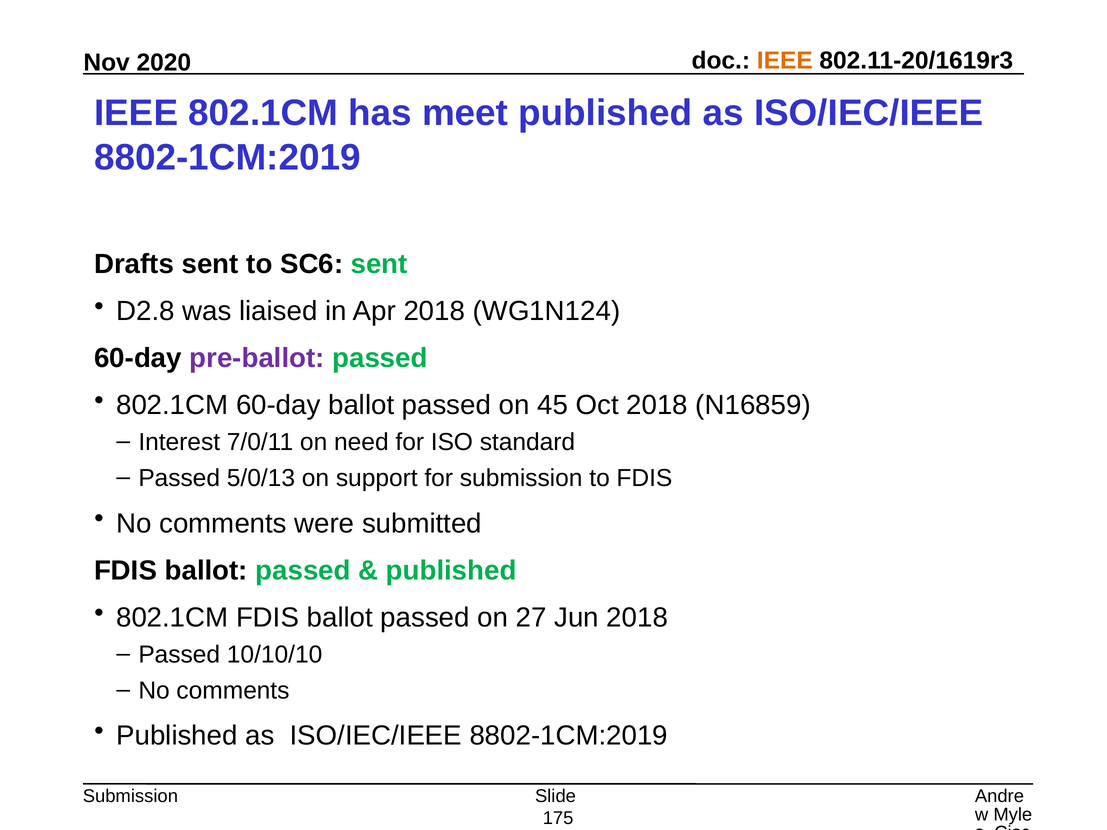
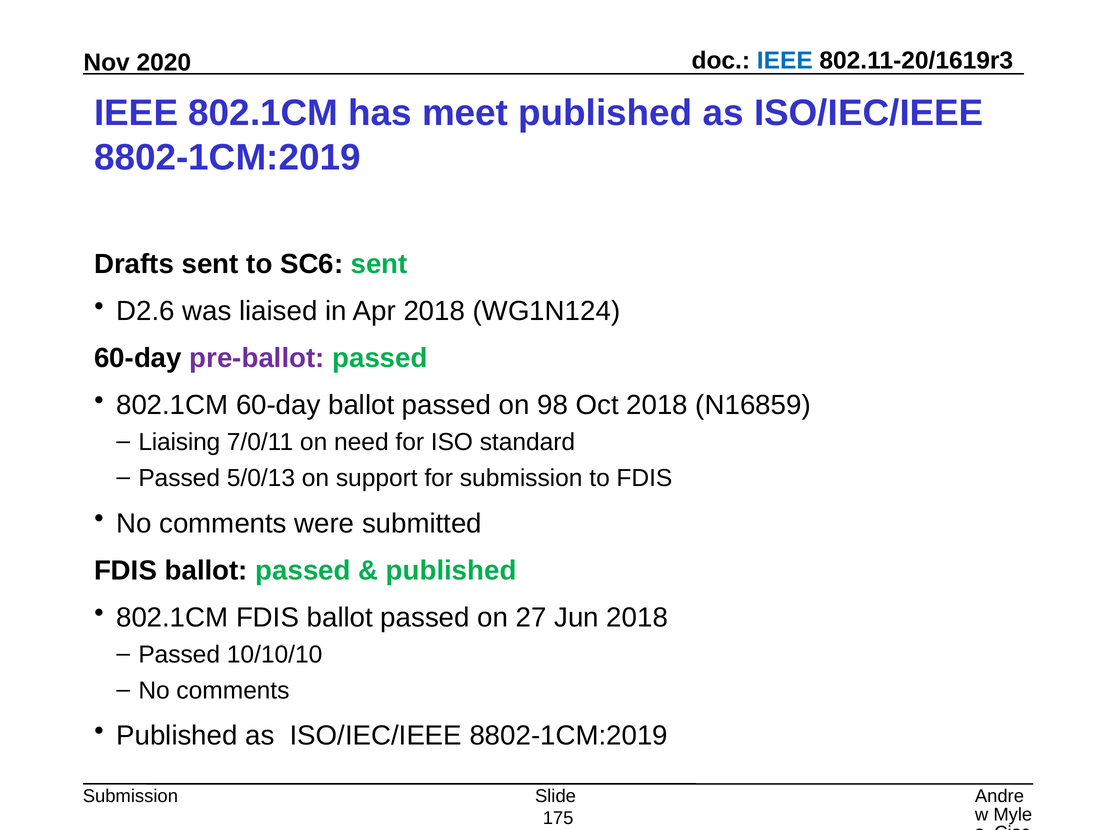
IEEE at (785, 61) colour: orange -> blue
D2.8: D2.8 -> D2.6
45: 45 -> 98
Interest: Interest -> Liaising
